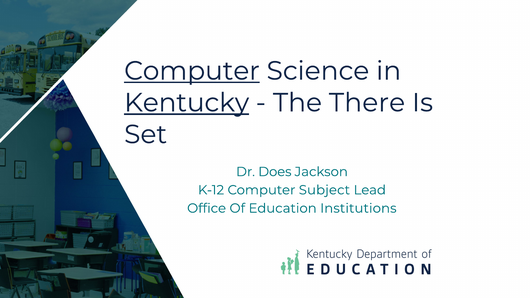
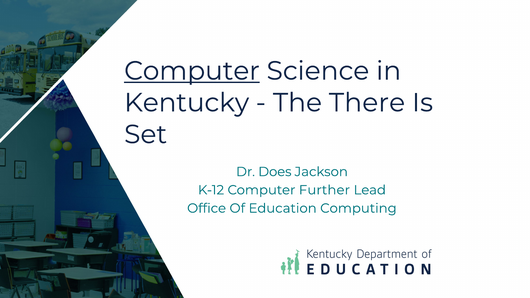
Kentucky underline: present -> none
Subject: Subject -> Further
Institutions: Institutions -> Computing
